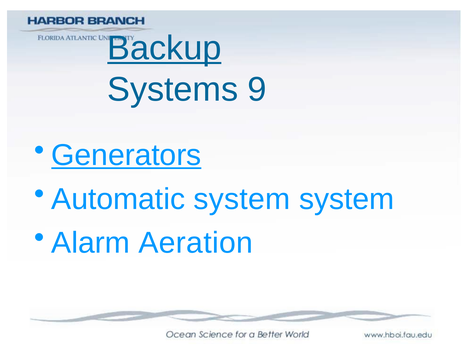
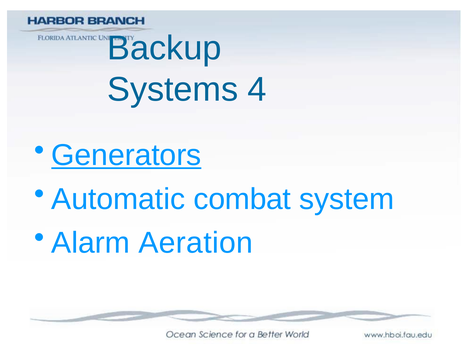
Backup underline: present -> none
9: 9 -> 4
Automatic system: system -> combat
